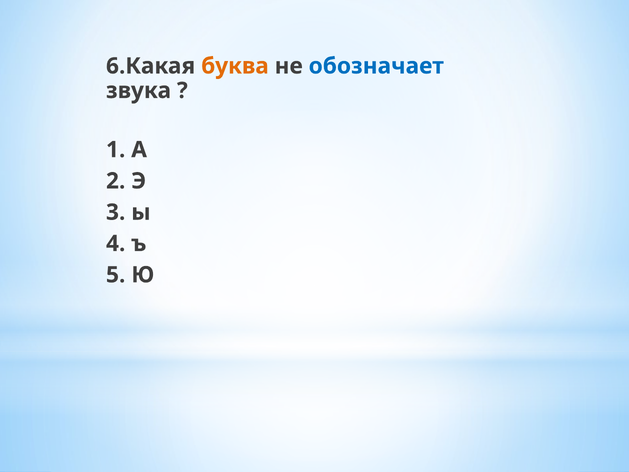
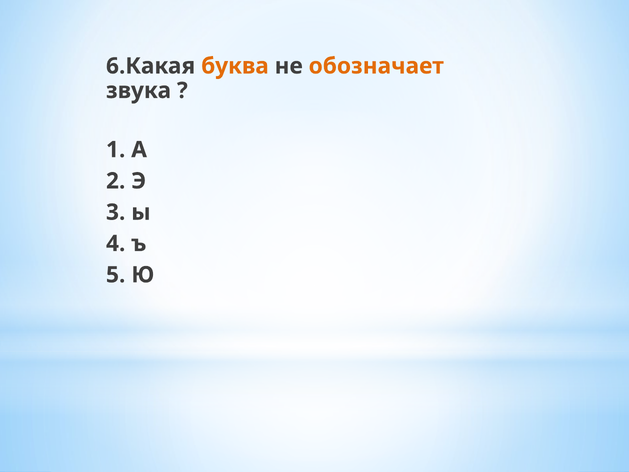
обозначает colour: blue -> orange
